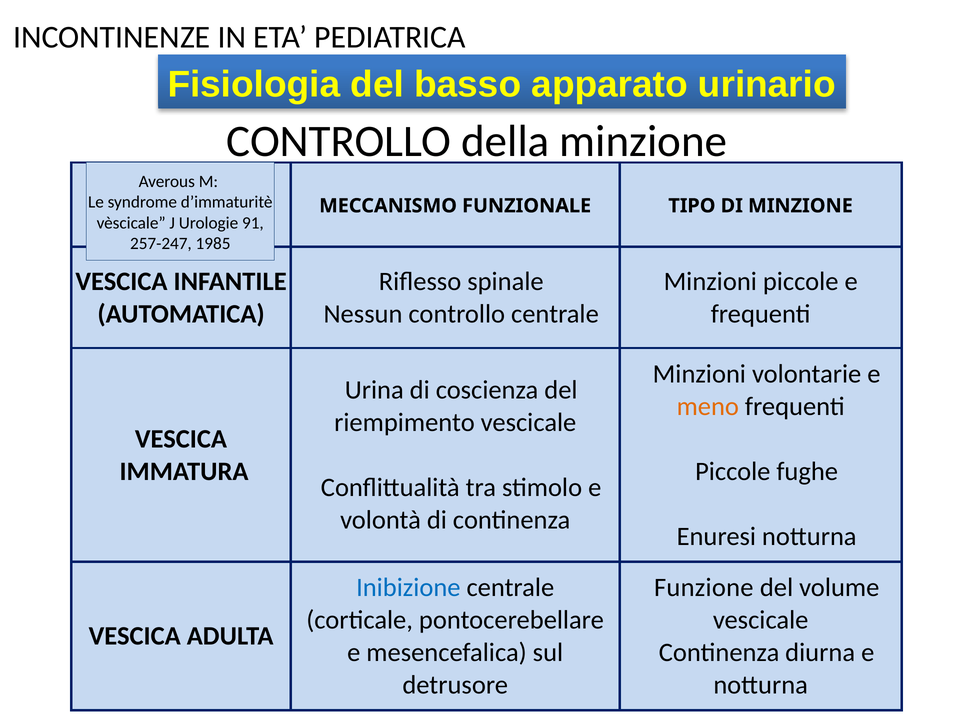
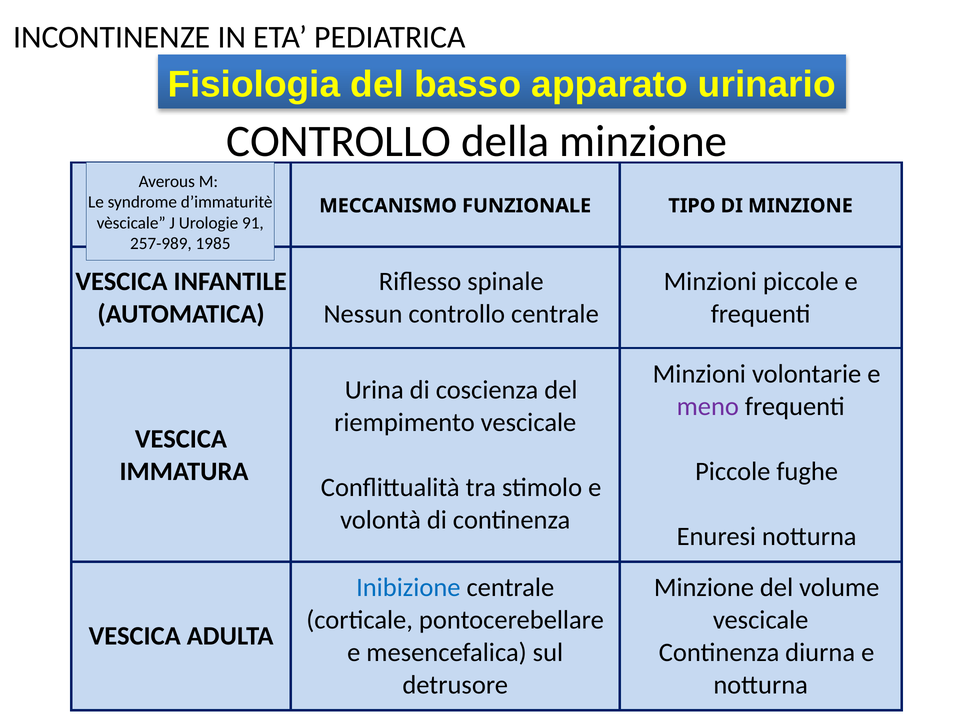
257-247: 257-247 -> 257-989
meno colour: orange -> purple
Funzione at (704, 587): Funzione -> Minzione
